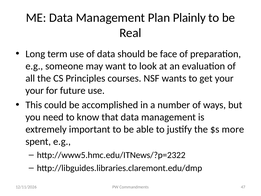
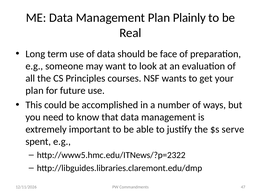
your at (35, 90): your -> plan
more: more -> serve
